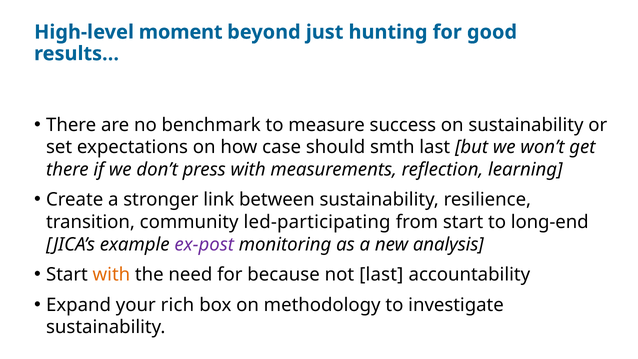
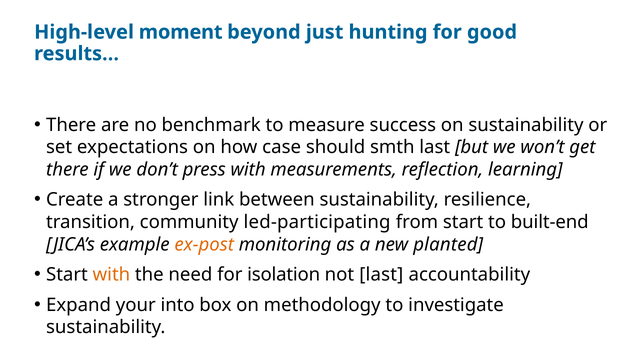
long-end: long-end -> built-end
ex-post colour: purple -> orange
analysis: analysis -> planted
because: because -> isolation
rich: rich -> into
